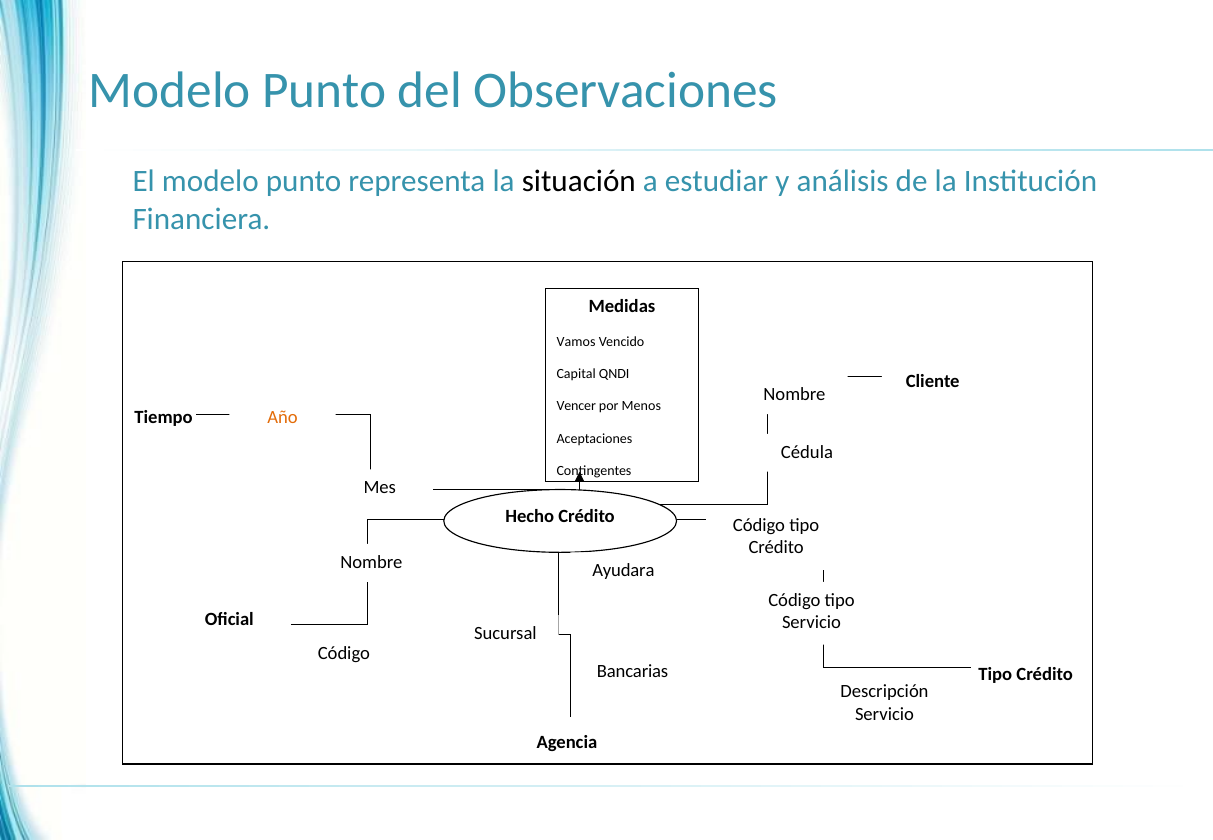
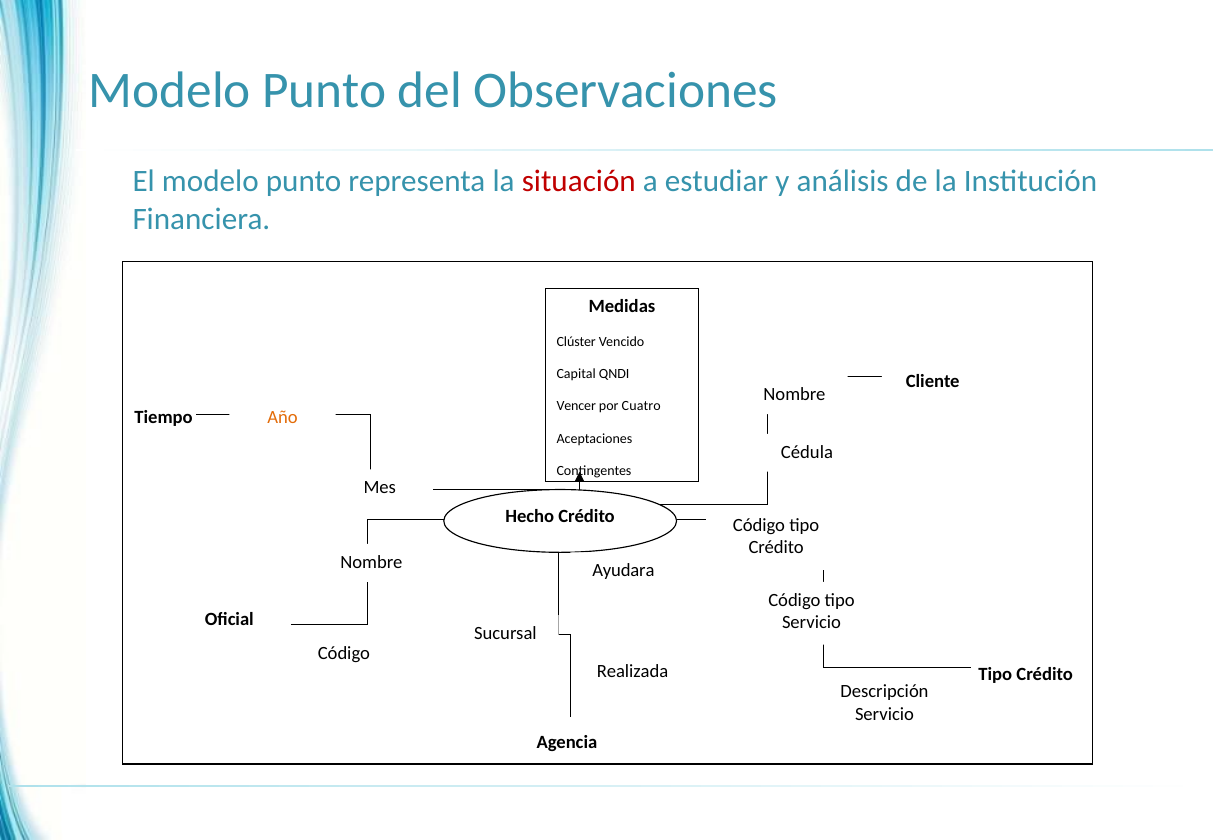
situación colour: black -> red
Vamos: Vamos -> Clúster
Menos: Menos -> Cuatro
Bancarias: Bancarias -> Realizada
